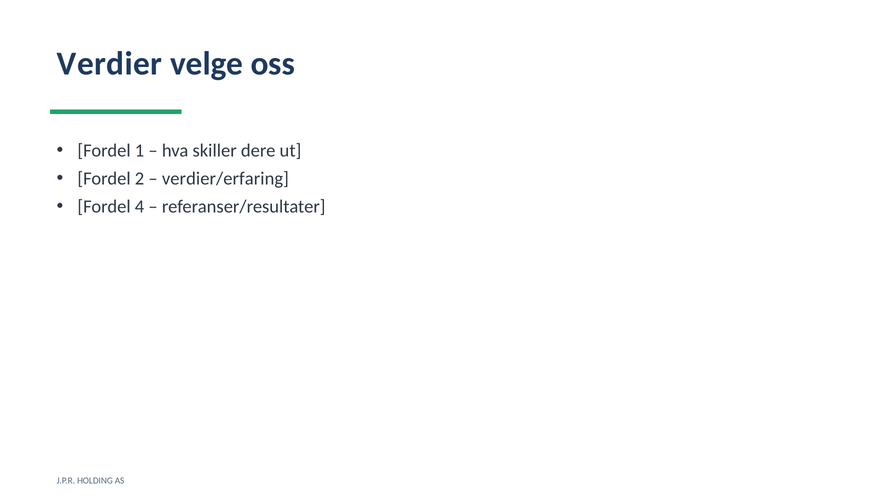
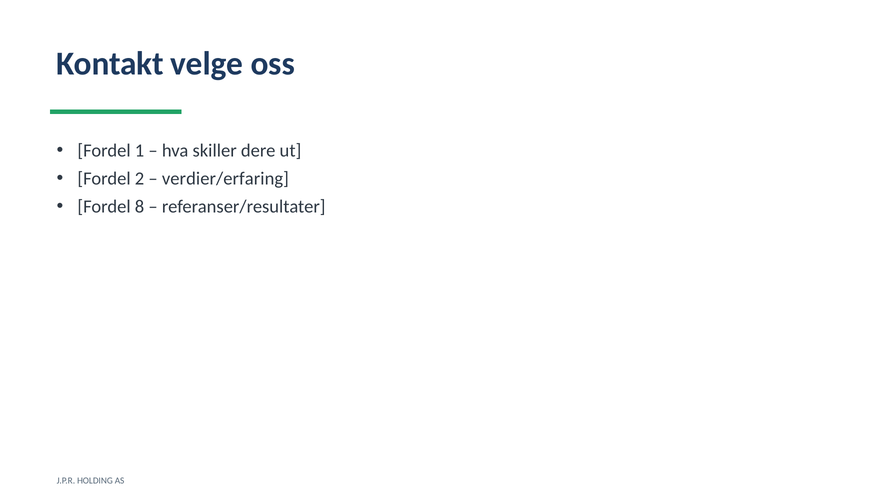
Verdier: Verdier -> Kontakt
4: 4 -> 8
